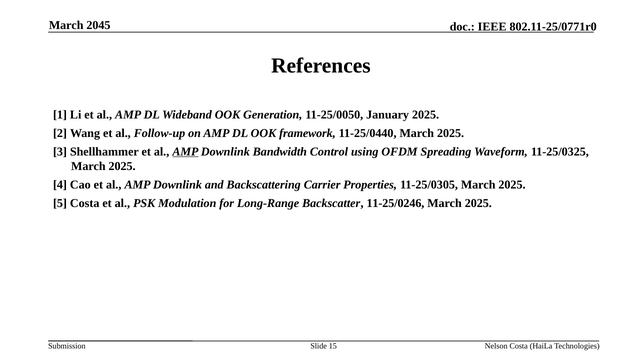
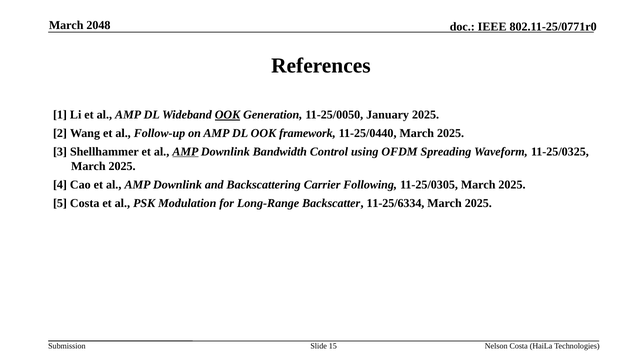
2045: 2045 -> 2048
OOK at (227, 115) underline: none -> present
Properties: Properties -> Following
11-25/0246: 11-25/0246 -> 11-25/6334
